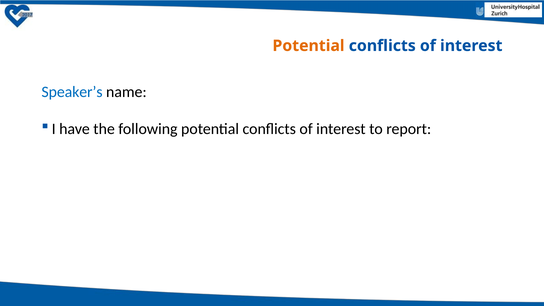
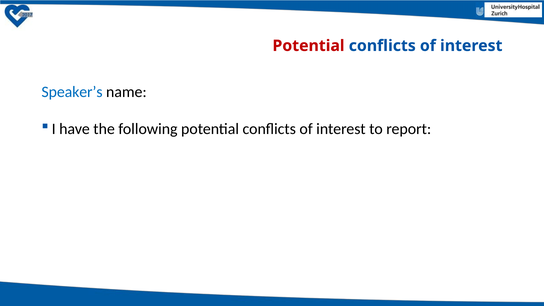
Potential at (309, 46) colour: orange -> red
